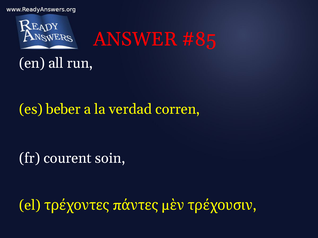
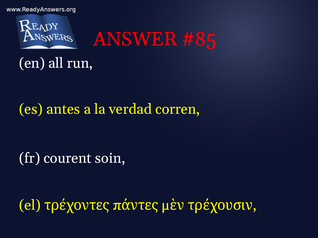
beber: beber -> antes
